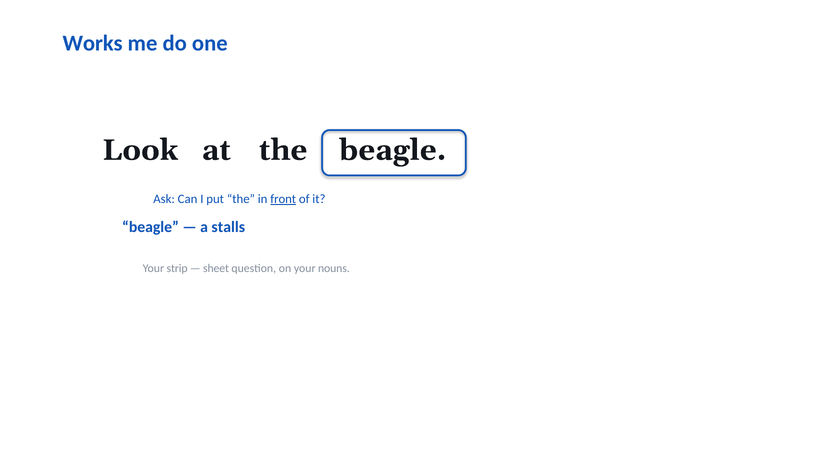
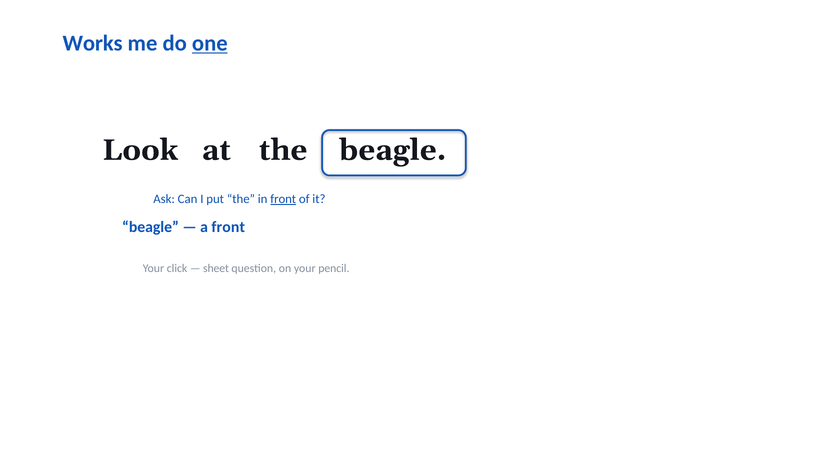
one underline: none -> present
a stalls: stalls -> front
strip: strip -> click
nouns: nouns -> pencil
